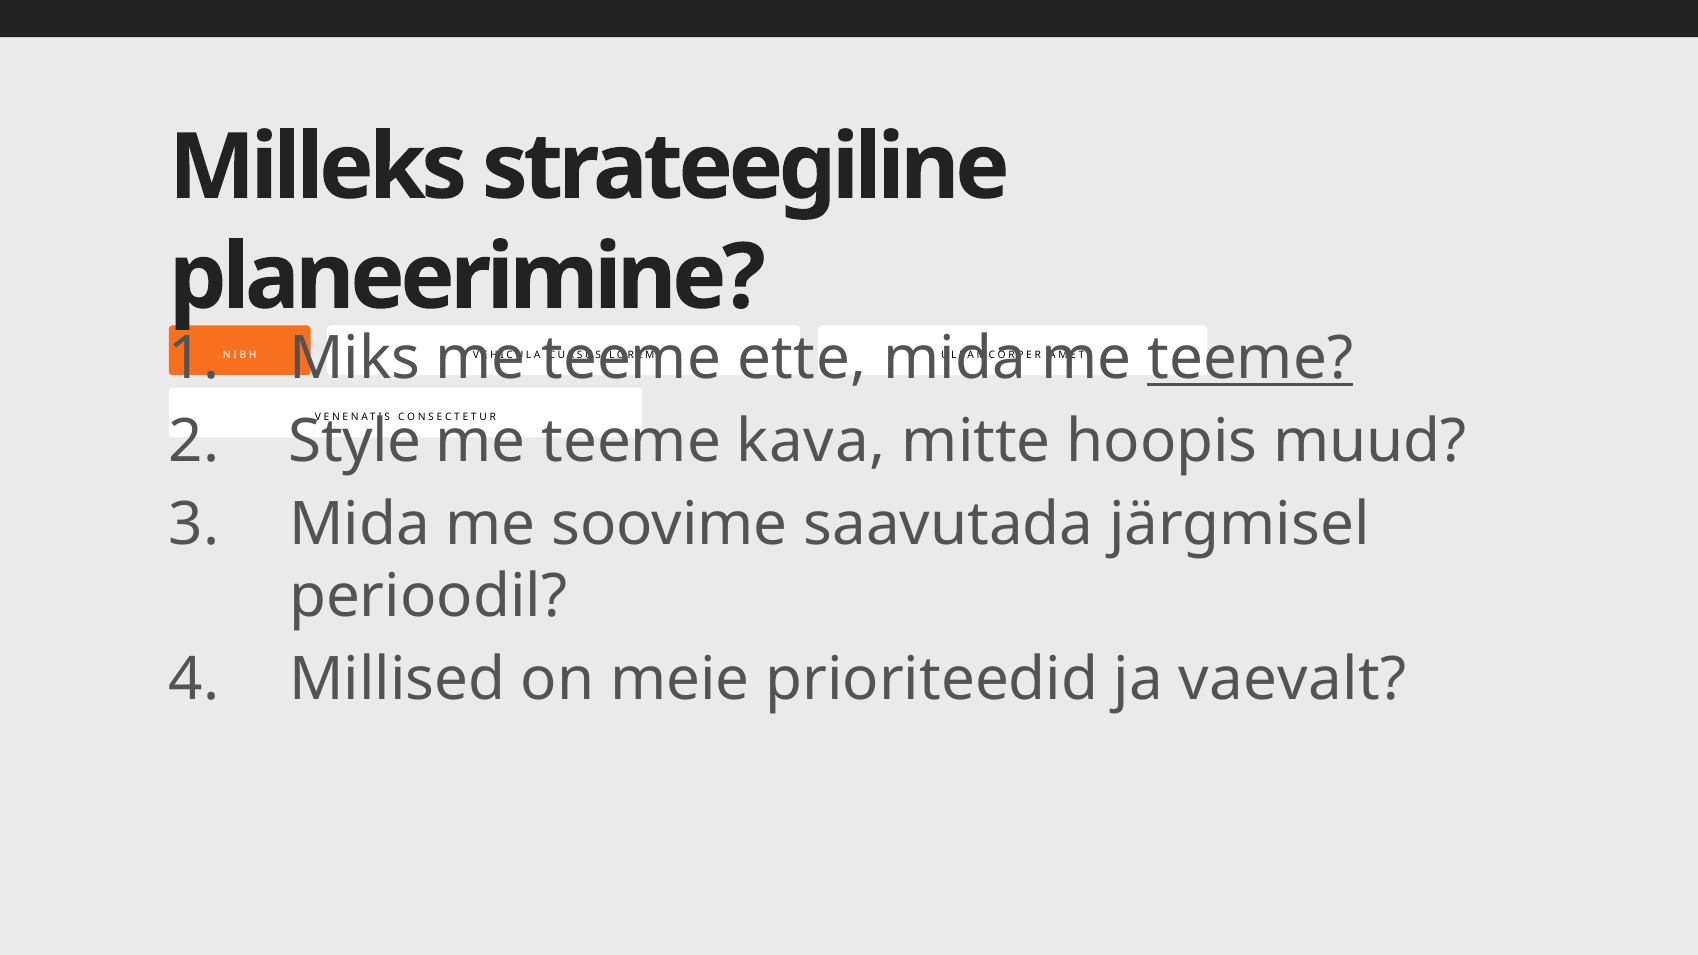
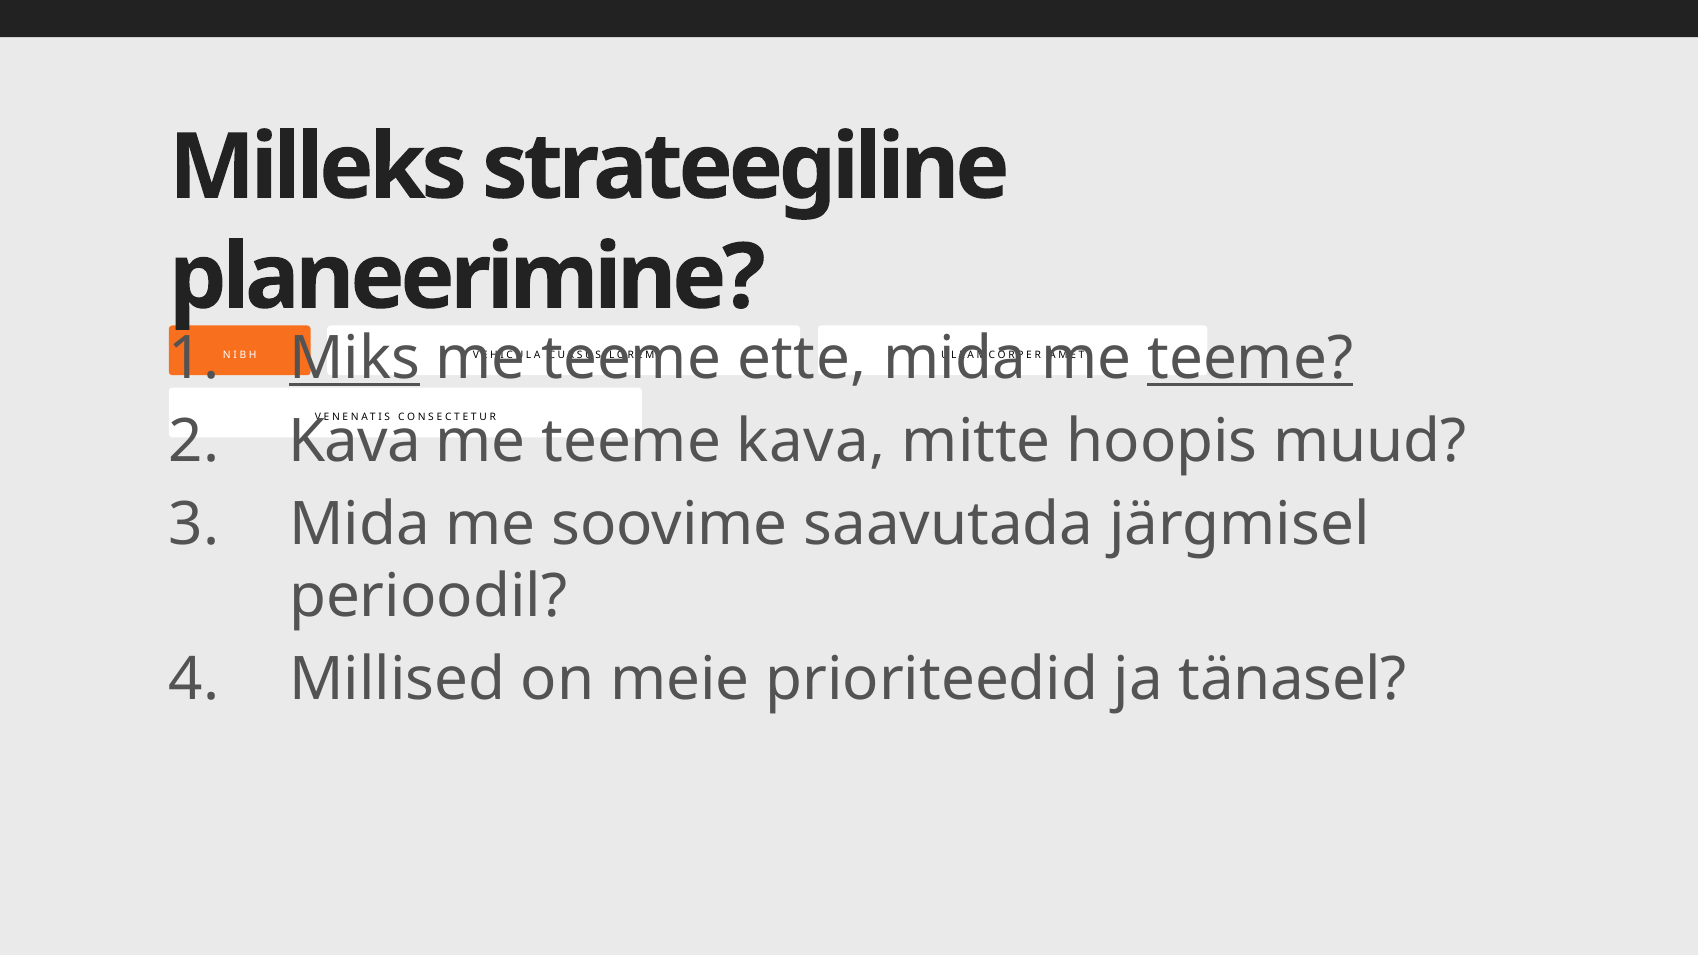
Miks underline: none -> present
Style at (355, 442): Style -> Kava
vaevalt: vaevalt -> tänasel
